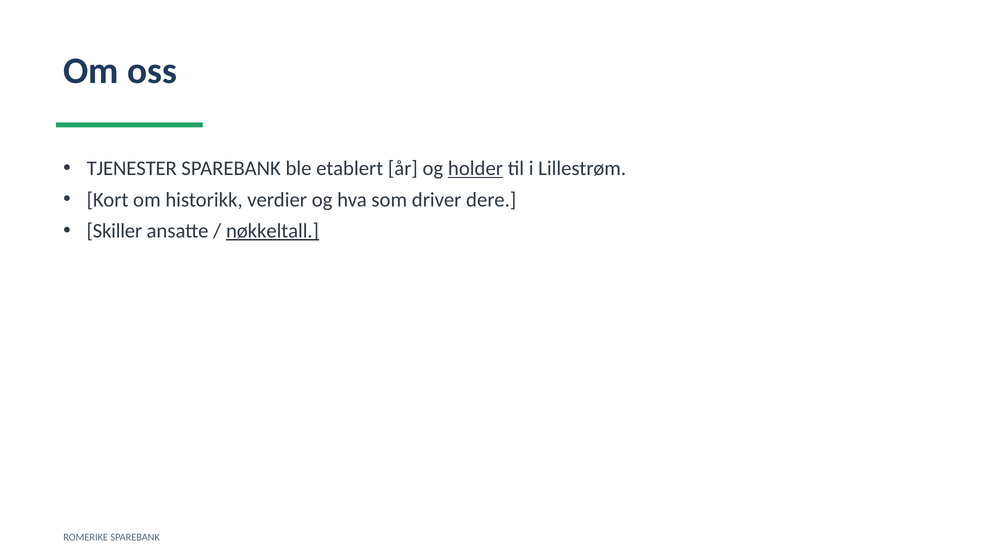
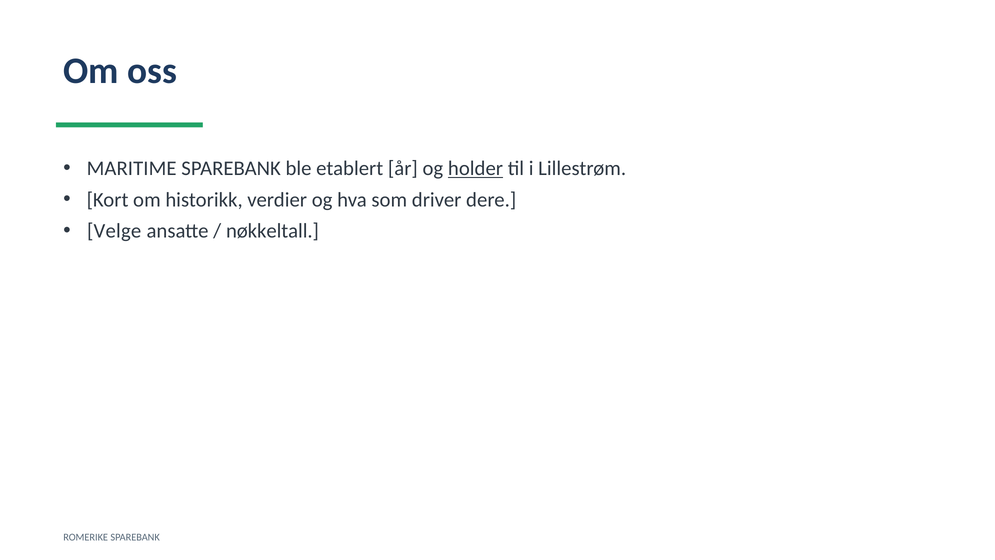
TJENESTER: TJENESTER -> MARITIME
Skiller: Skiller -> Velge
nøkkeltall underline: present -> none
